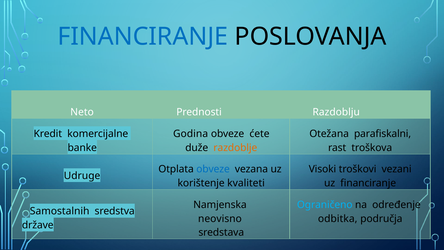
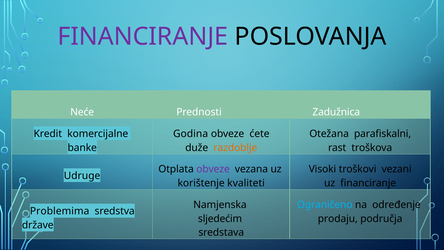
FINANCIRANJE at (143, 36) colour: blue -> purple
Neto: Neto -> Neće
Razdoblju: Razdoblju -> Zadužnica
obveze at (213, 169) colour: blue -> purple
Samostalnih: Samostalnih -> Problemima
neovisno: neovisno -> sljedećim
odbitka: odbitka -> prodaju
